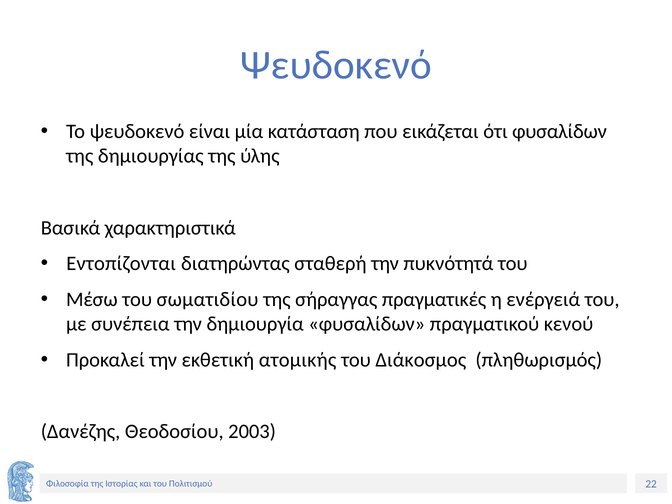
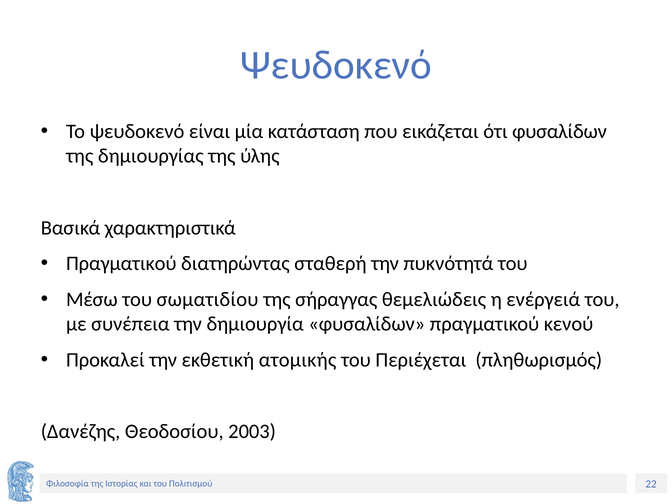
Εντοπίζονται at (121, 264): Εντοπίζονται -> Πραγματικού
πραγματικές: πραγματικές -> θεμελιώδεις
Διάκοσμος: Διάκοσμος -> Περιέχεται
